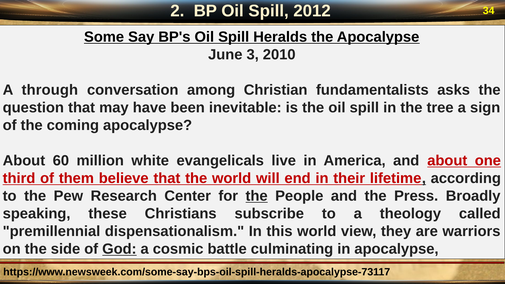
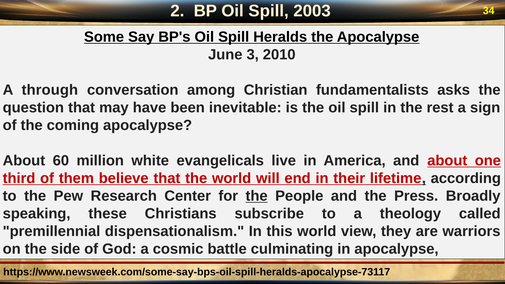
2012: 2012 -> 2003
tree: tree -> rest
God underline: present -> none
